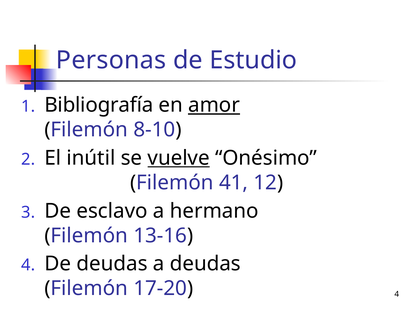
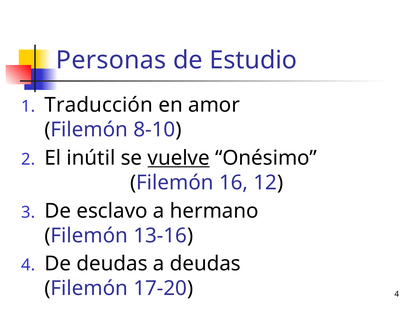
Bibliografía: Bibliografía -> Traducción
amor underline: present -> none
41: 41 -> 16
